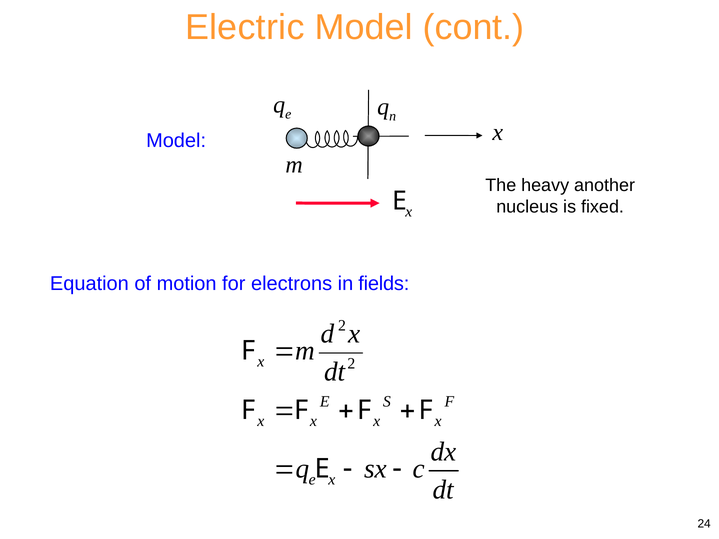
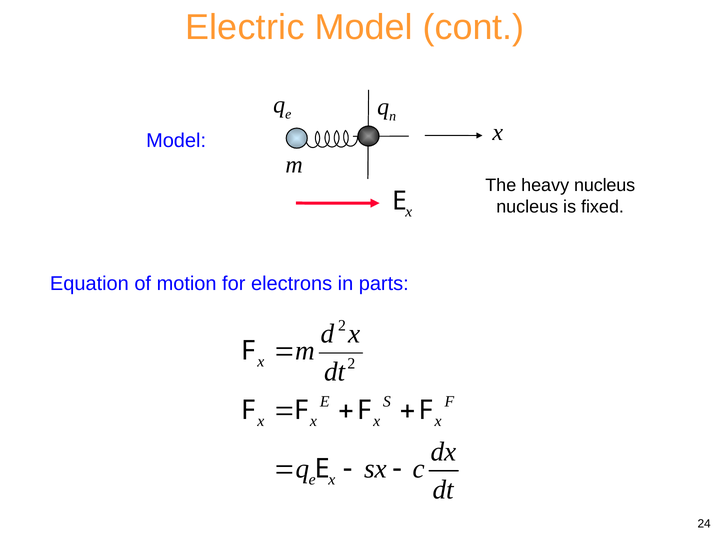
heavy another: another -> nucleus
fields: fields -> parts
